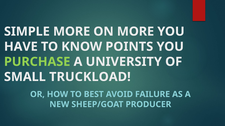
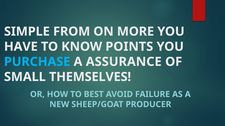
SIMPLE MORE: MORE -> FROM
PURCHASE colour: light green -> light blue
UNIVERSITY: UNIVERSITY -> ASSURANCE
TRUCKLOAD: TRUCKLOAD -> THEMSELVES
